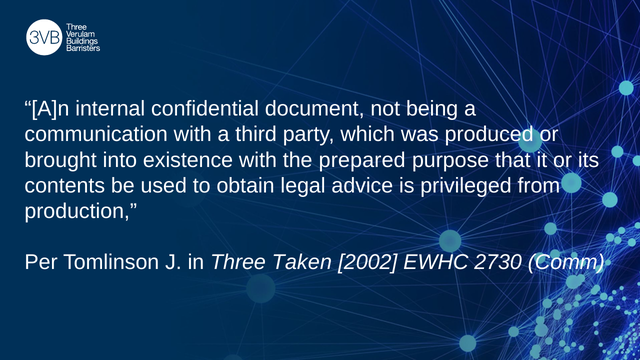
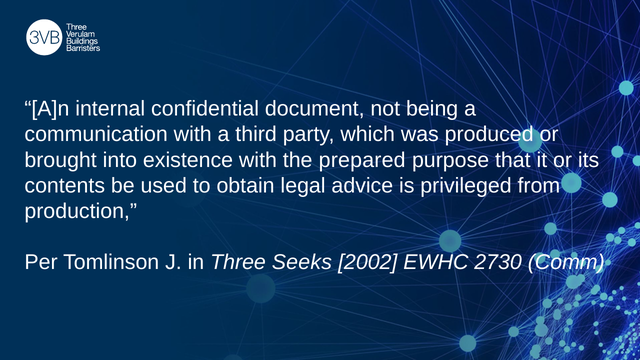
Taken: Taken -> Seeks
